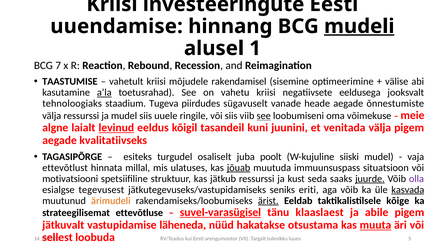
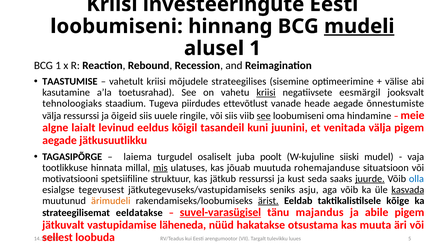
uuendamise at (117, 26): uuendamise -> loobumiseni
BCG 7: 7 -> 1
rakendamisel: rakendamisel -> strateegilises
a’la underline: present -> none
kriisi at (266, 93) underline: none -> present
eeldusega: eeldusega -> eesmärgil
sügavuselt: sügavuselt -> ettevõtlust
ja mudel: mudel -> õigeid
võimekuse: võimekuse -> hindamine
levinud underline: present -> none
kvalitatiivseks: kvalitatiivseks -> jätkusuutlikku
esiteks: esiteks -> laiema
ettevõtlust: ettevõtlust -> tootlikkuse
mis underline: none -> present
jõuab underline: present -> none
immuunsuspass: immuunsuspass -> rohemajanduse
olla colour: purple -> blue
eriti: eriti -> asju
ettevõtluse: ettevõtluse -> eeldatakse
klaaslaest: klaaslaest -> majandus
muuta underline: present -> none
